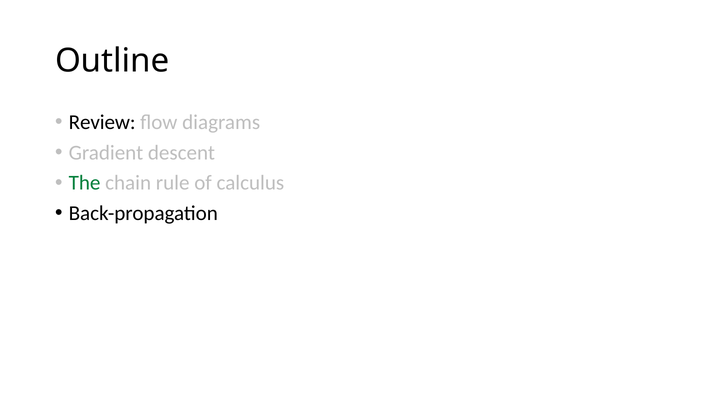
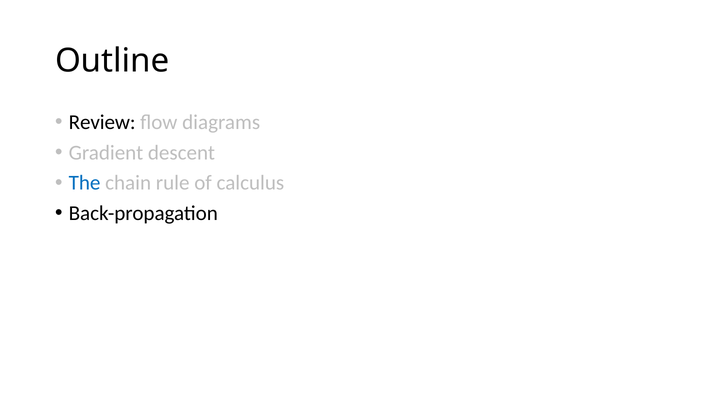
The colour: green -> blue
